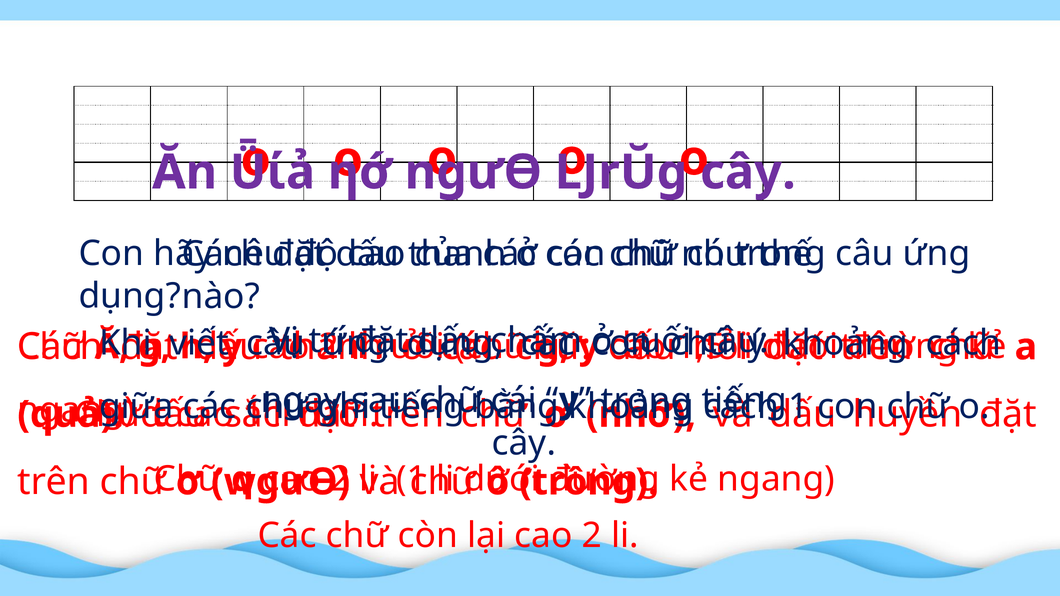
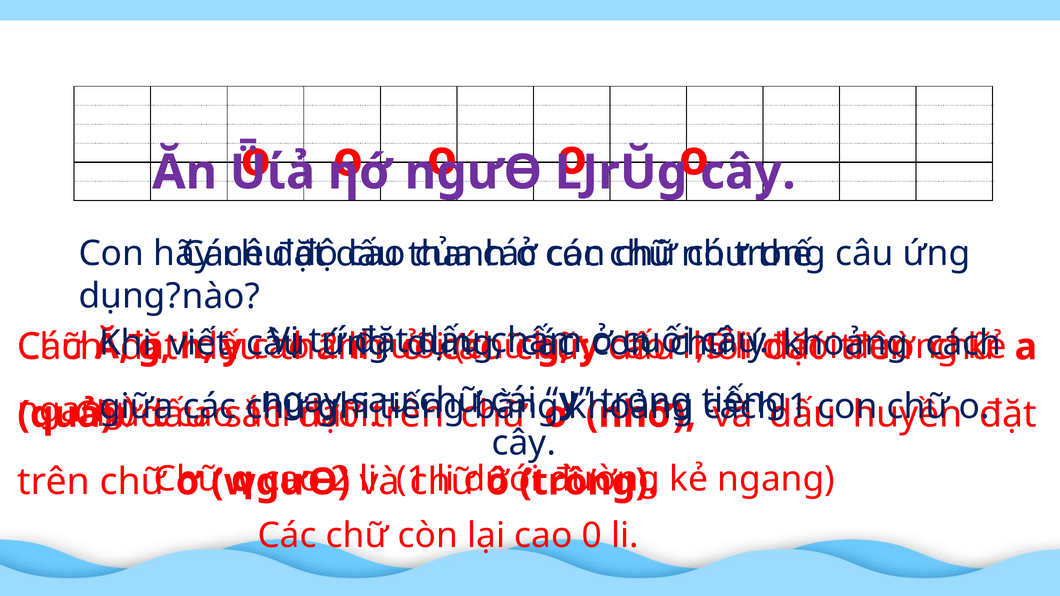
lại cao 2: 2 -> 0
